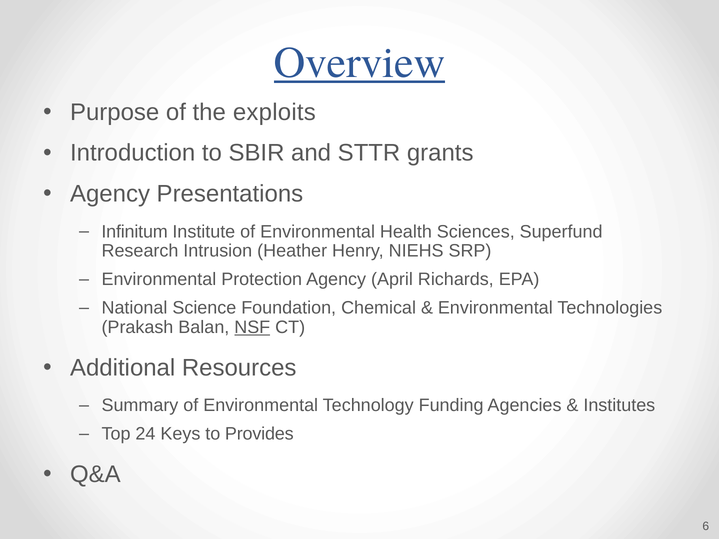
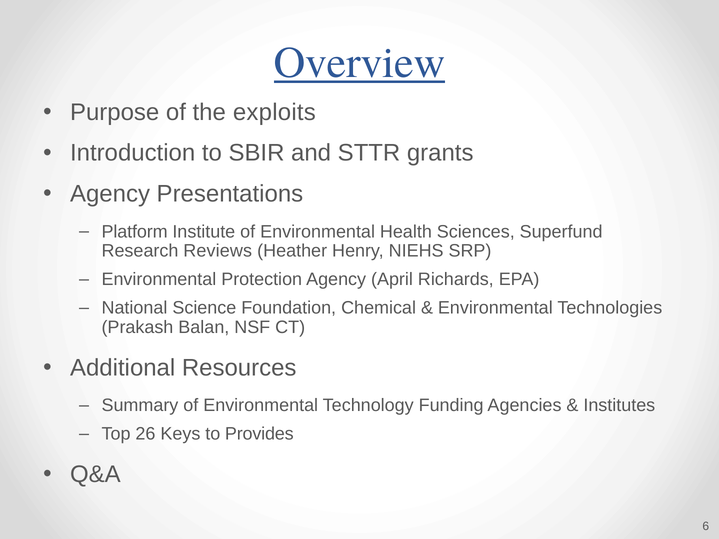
Infinitum: Infinitum -> Platform
Intrusion: Intrusion -> Reviews
NSF underline: present -> none
24: 24 -> 26
